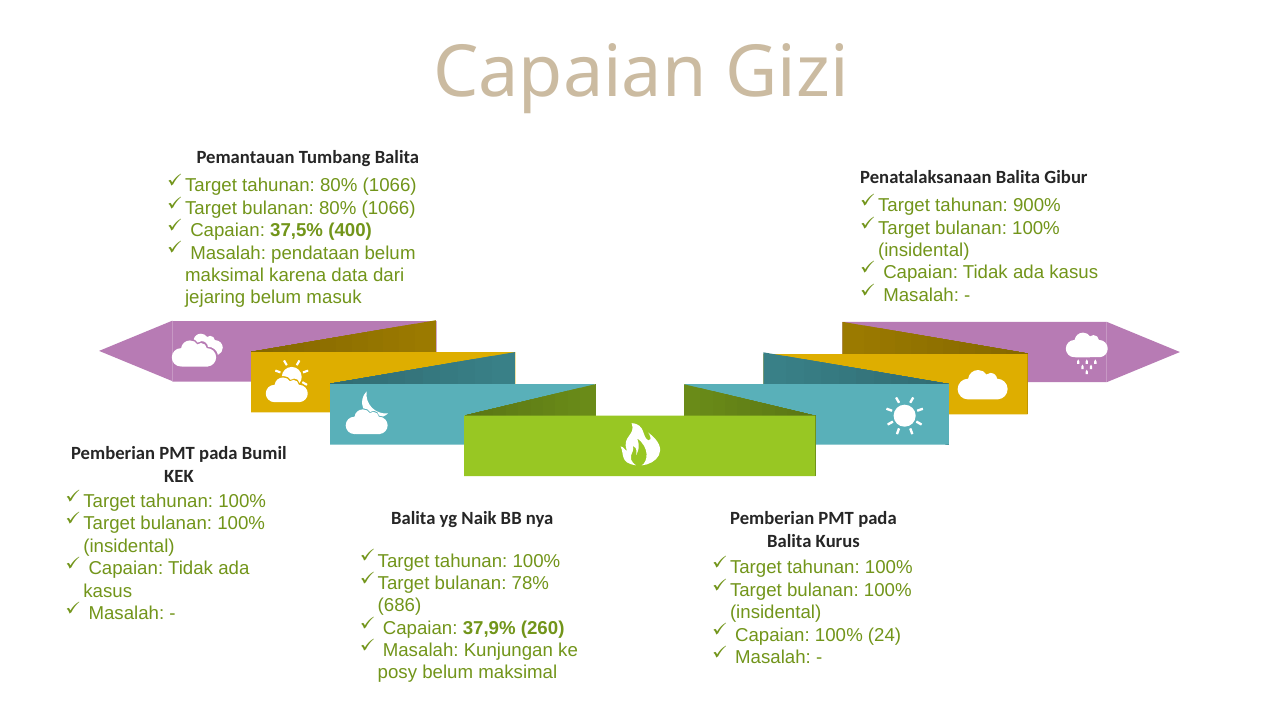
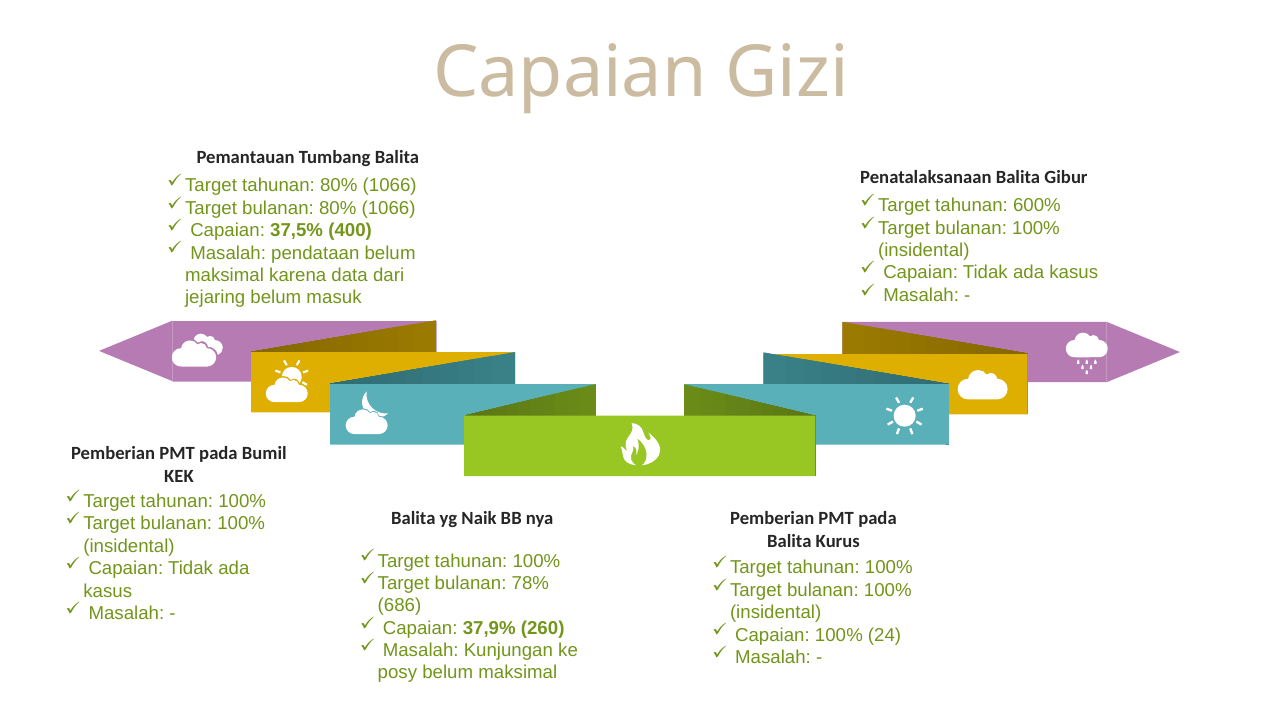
900%: 900% -> 600%
